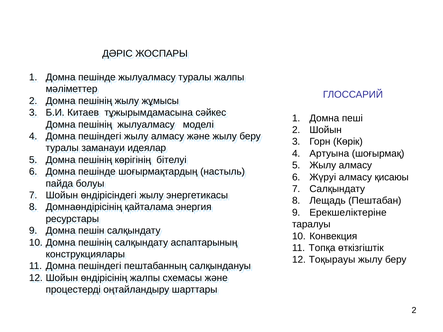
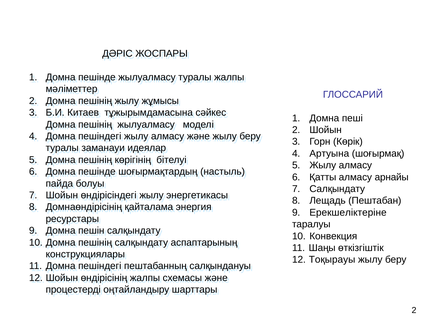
Жүруі: Жүруі -> Қатты
қисаюы: қисаюы -> арнайы
Топқа: Топқа -> Шаңы
